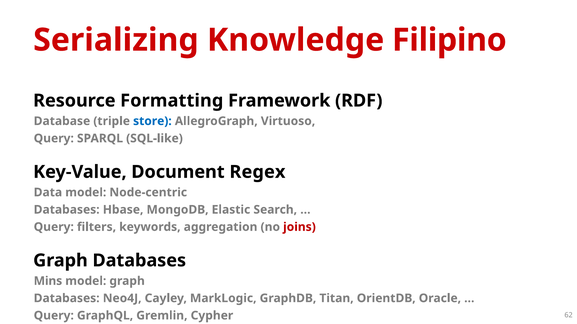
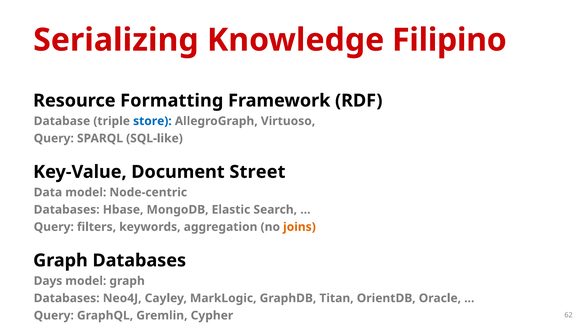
Regex: Regex -> Street
joins colour: red -> orange
Mins: Mins -> Days
